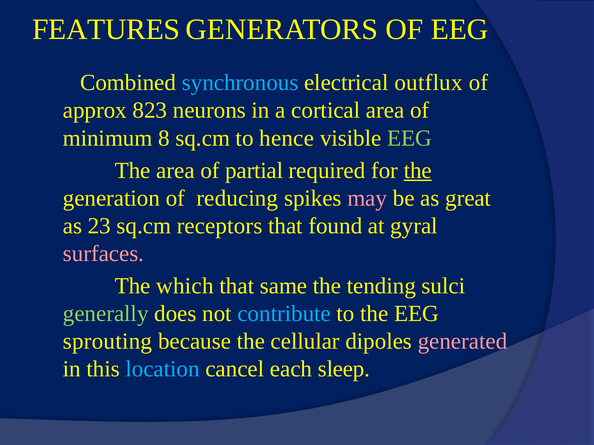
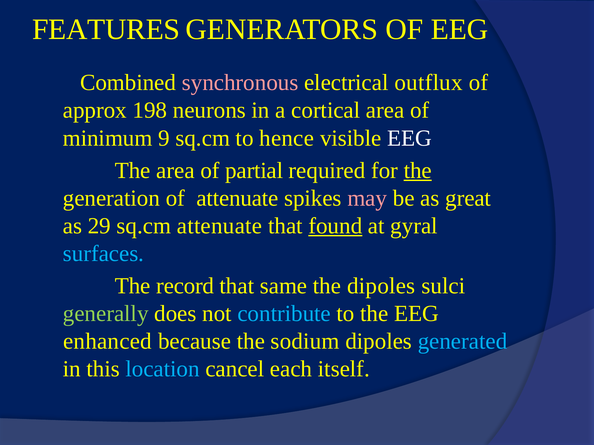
synchronous colour: light blue -> pink
823: 823 -> 198
8: 8 -> 9
EEG at (410, 138) colour: light green -> white
of reducing: reducing -> attenuate
23: 23 -> 29
sq.cm receptors: receptors -> attenuate
found underline: none -> present
surfaces colour: pink -> light blue
which: which -> record
the tending: tending -> dipoles
sprouting: sprouting -> enhanced
cellular: cellular -> sodium
generated colour: pink -> light blue
sleep: sleep -> itself
